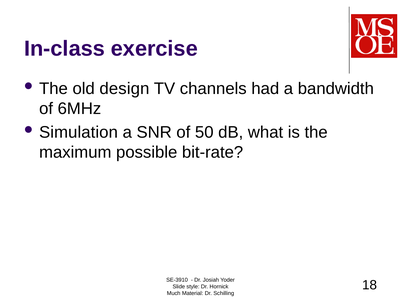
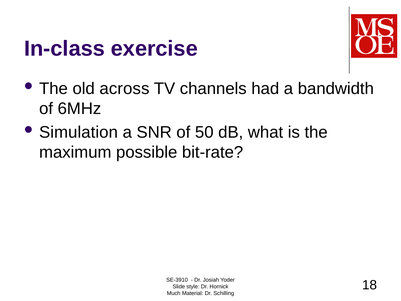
design: design -> across
